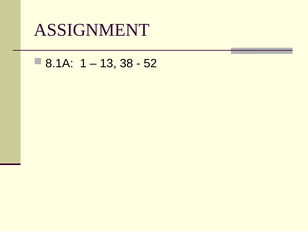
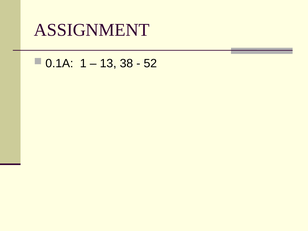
8.1A: 8.1A -> 0.1A
